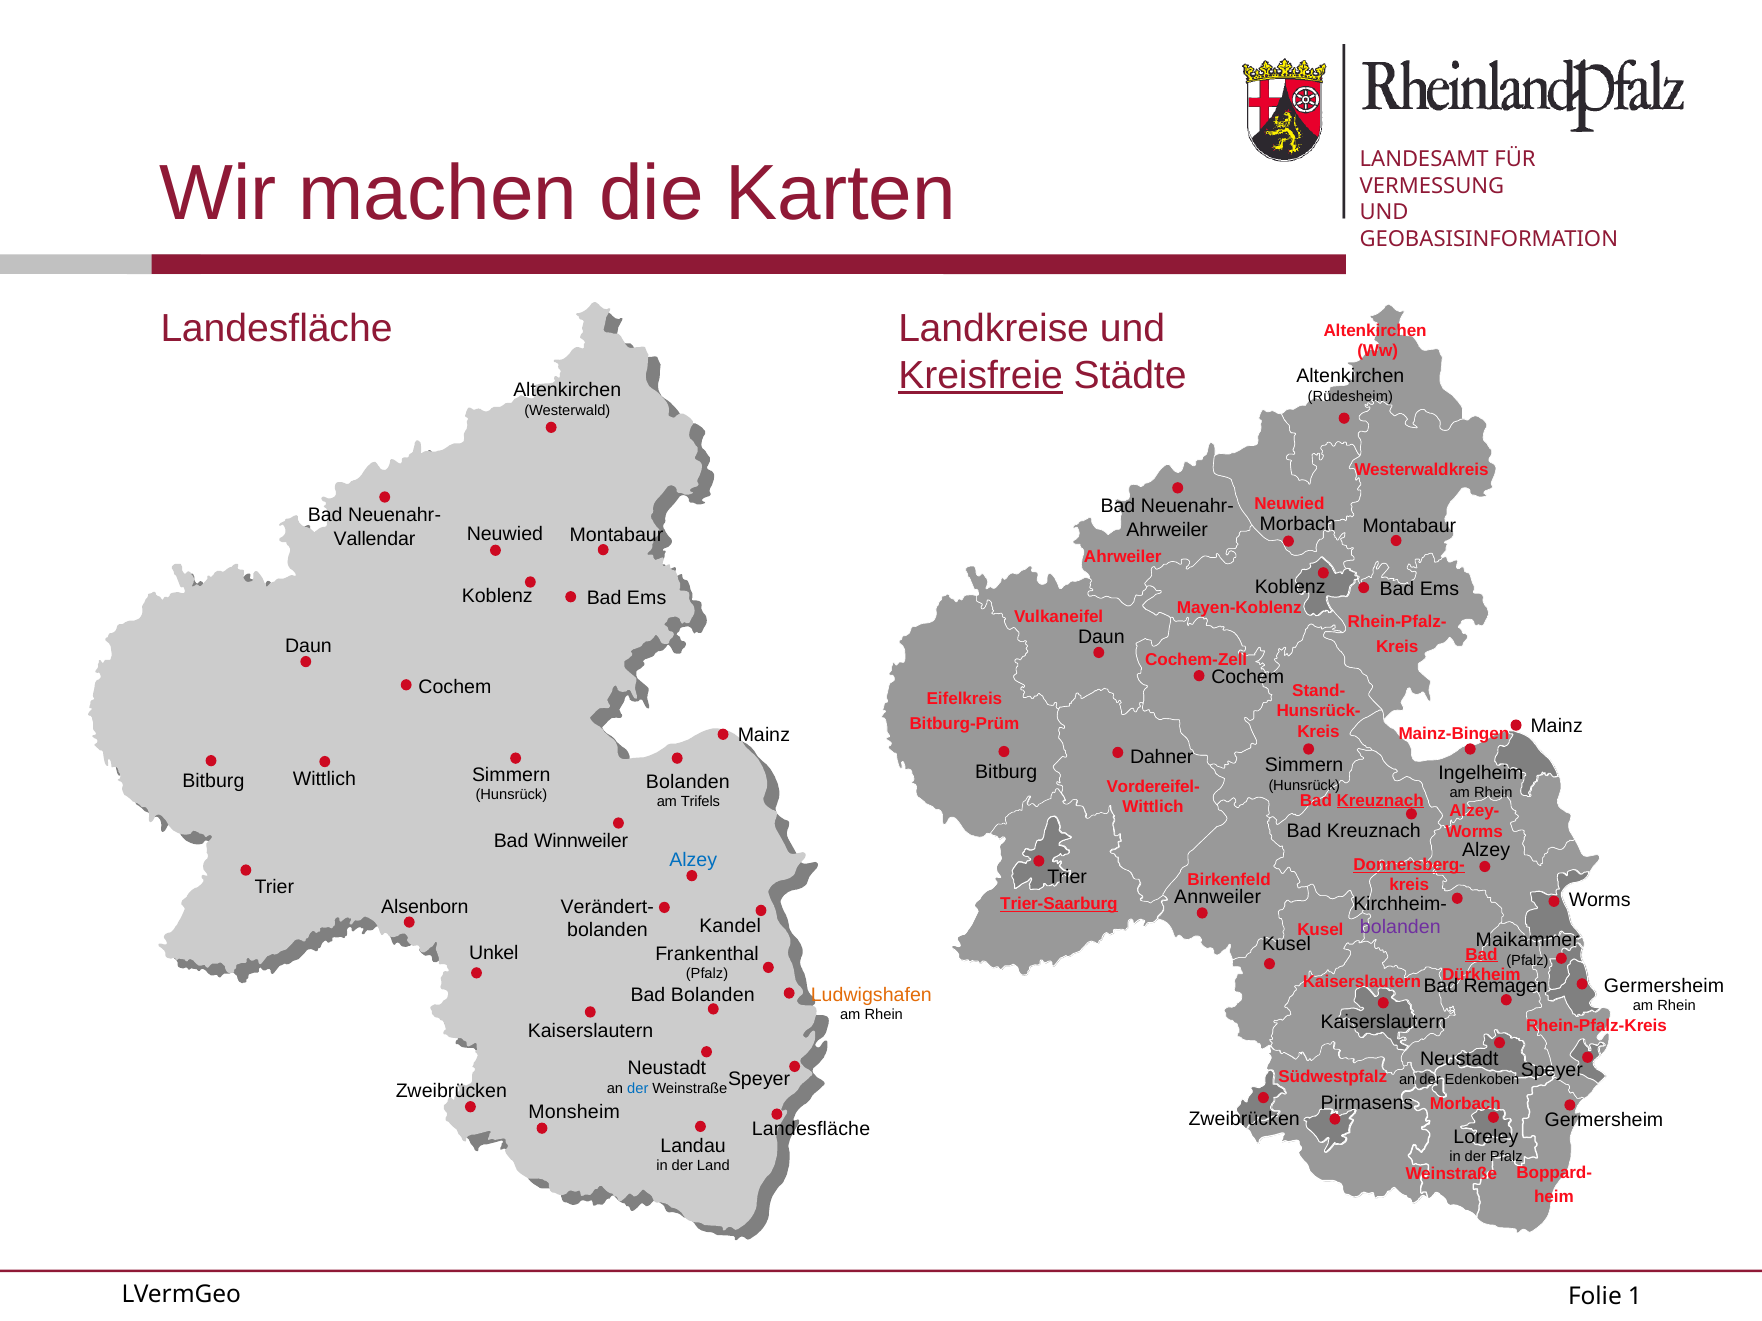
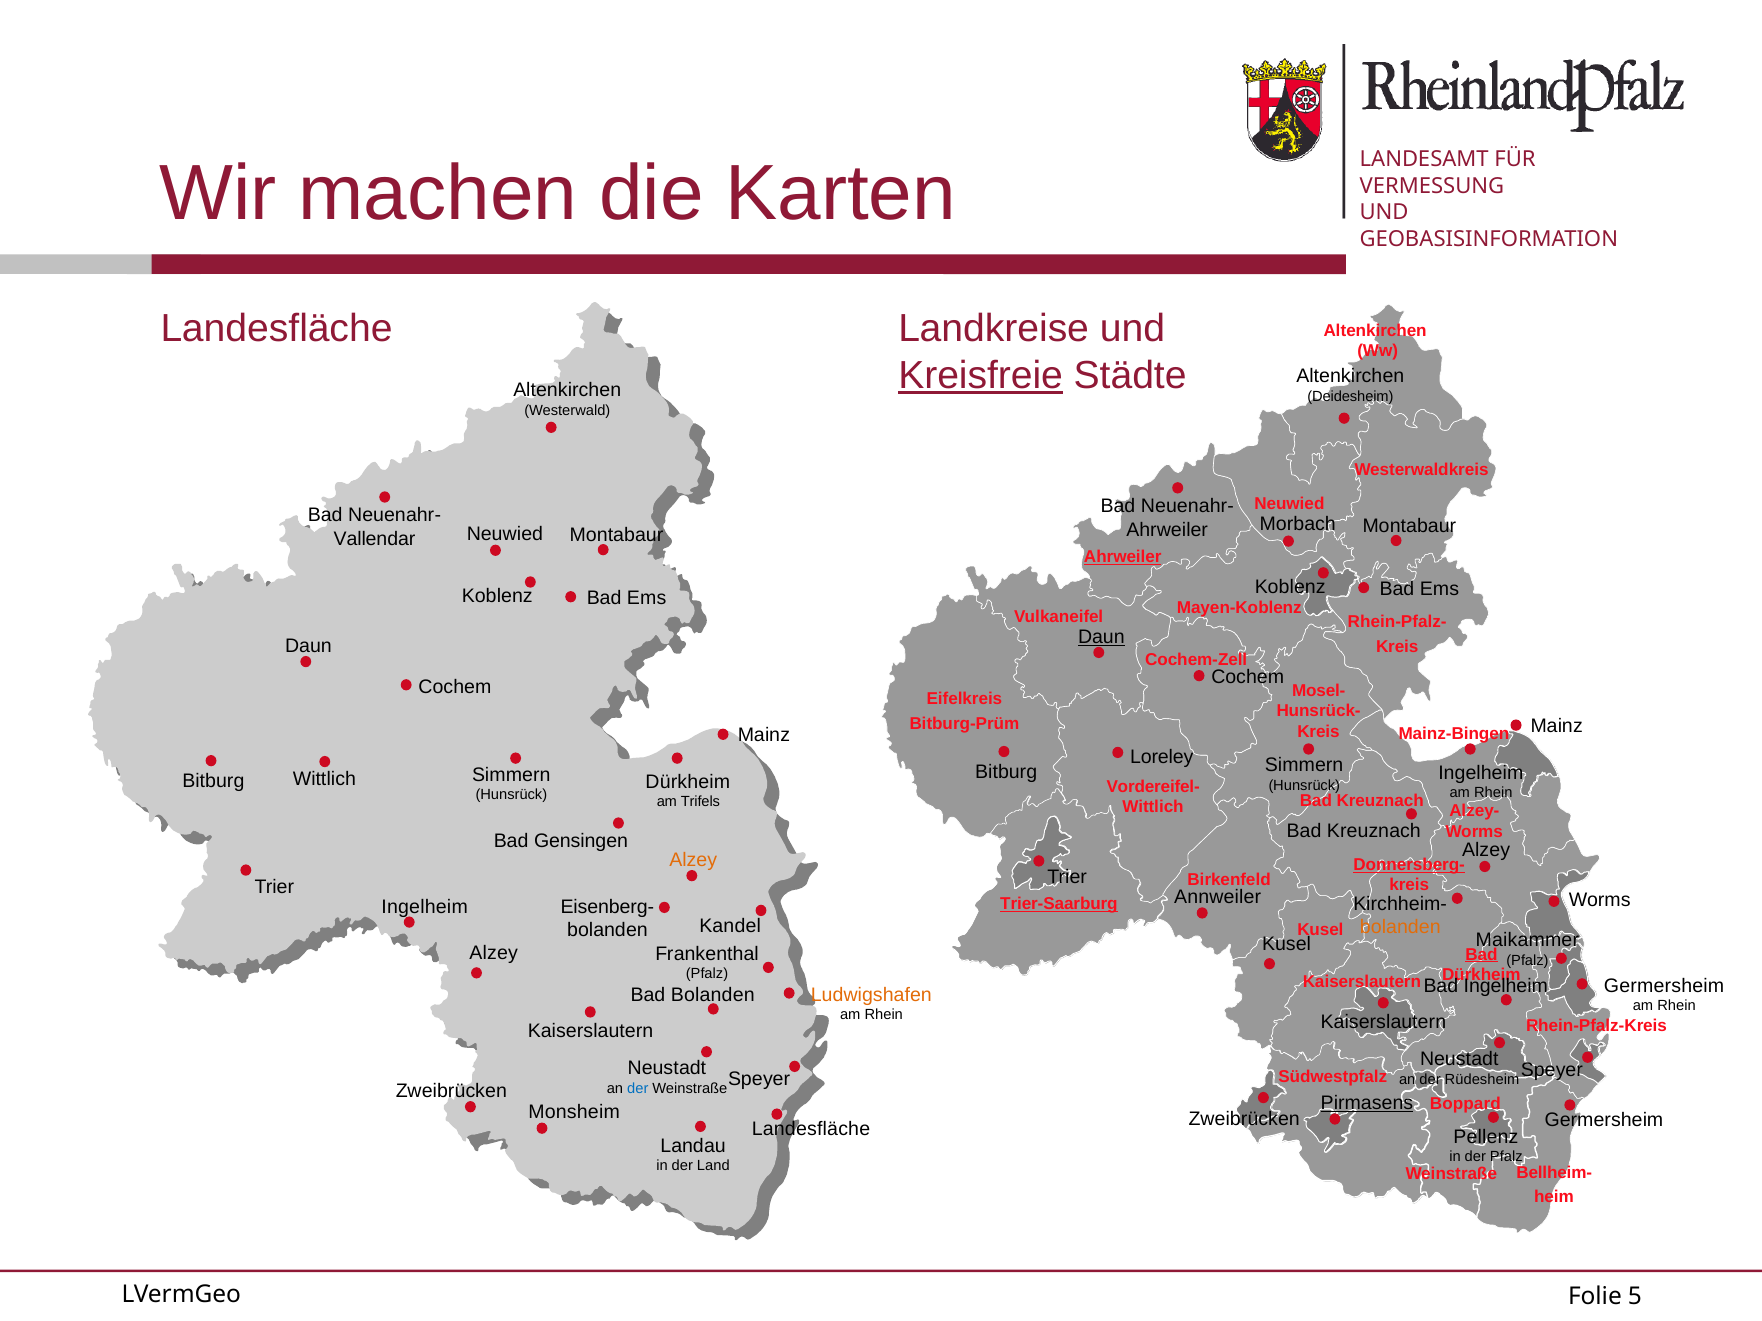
Rüdesheim: Rüdesheim -> Deidesheim
Ahrweiler at (1123, 557) underline: none -> present
Daun at (1101, 637) underline: none -> present
Stand-: Stand- -> Mosel-
Dahner: Dahner -> Loreley
Bolanden at (688, 782): Bolanden -> Dürkheim
Kreuznach at (1380, 801) underline: present -> none
Winnweiler: Winnweiler -> Gensingen
Alzey at (693, 860) colour: blue -> orange
Alsenborn at (425, 907): Alsenborn -> Ingelheim
Verändert-: Verändert- -> Eisenberg-
bolanden at (1400, 927) colour: purple -> orange
Unkel at (494, 954): Unkel -> Alzey
Bad Remagen: Remagen -> Ingelheim
Edenkoben: Edenkoben -> Rüdesheim
Pirmasens underline: none -> present
Morbach at (1465, 1104): Morbach -> Boppard
Loreley: Loreley -> Pellenz
Boppard-: Boppard- -> Bellheim-
1: 1 -> 5
